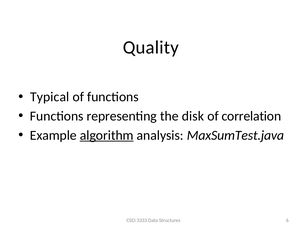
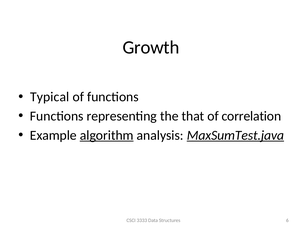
Quality: Quality -> Growth
disk: disk -> that
MaxSumTest.java underline: none -> present
